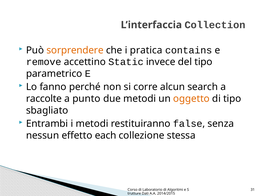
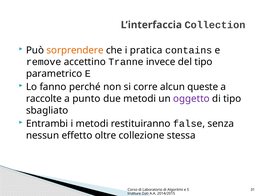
Static: Static -> Tranne
search: search -> queste
oggetto colour: orange -> purple
each: each -> oltre
